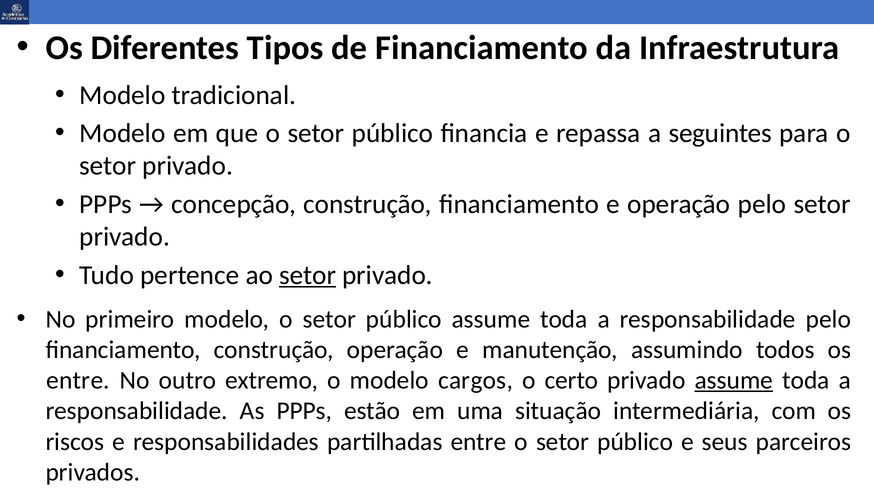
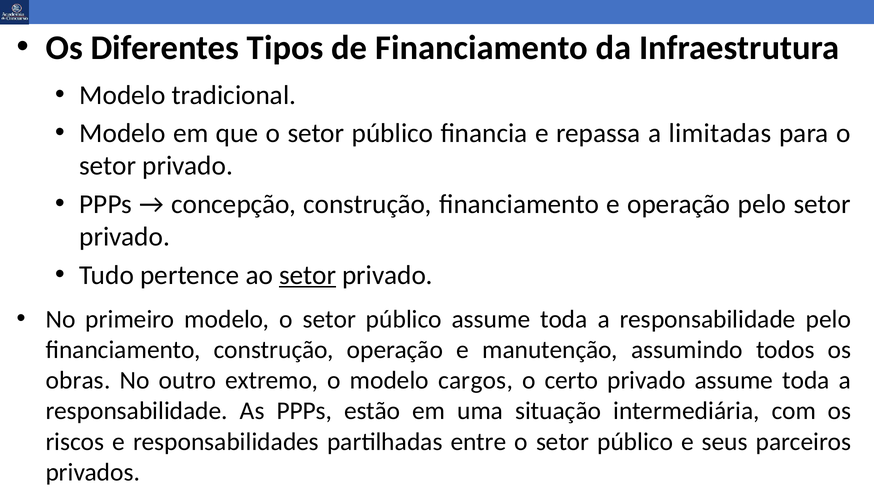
seguintes: seguintes -> limitadas
entre at (78, 381): entre -> obras
assume at (734, 381) underline: present -> none
